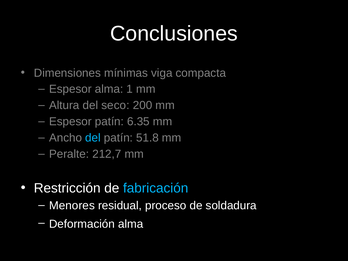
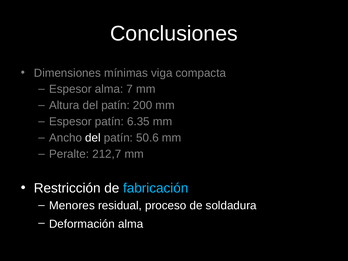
1: 1 -> 7
Altura del seco: seco -> patín
del at (93, 138) colour: light blue -> white
51.8: 51.8 -> 50.6
